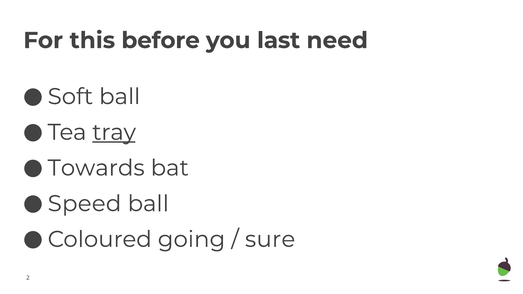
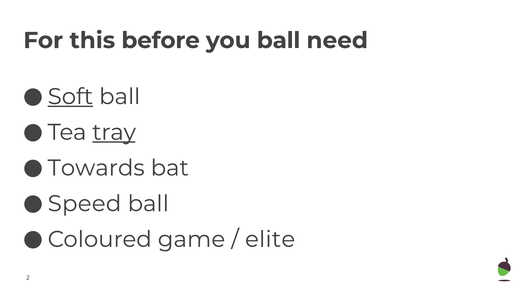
you last: last -> ball
Soft underline: none -> present
going: going -> game
sure: sure -> elite
